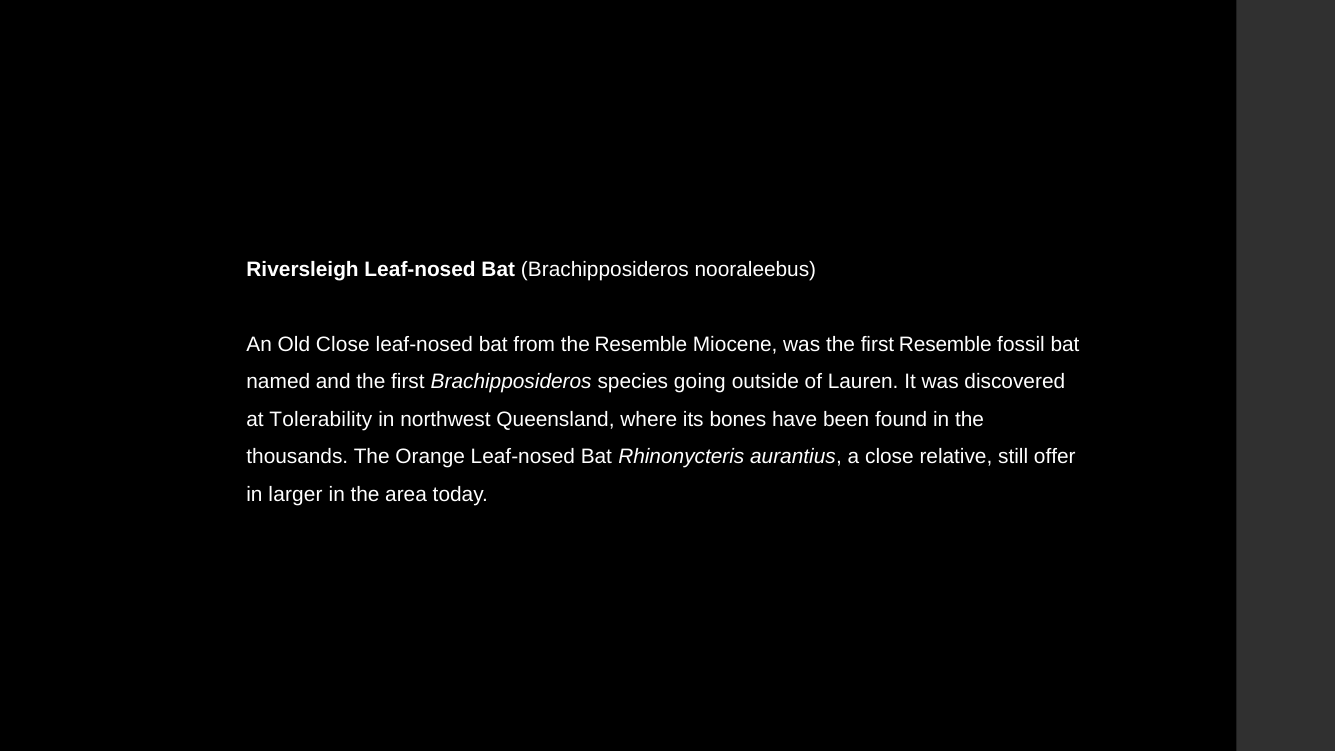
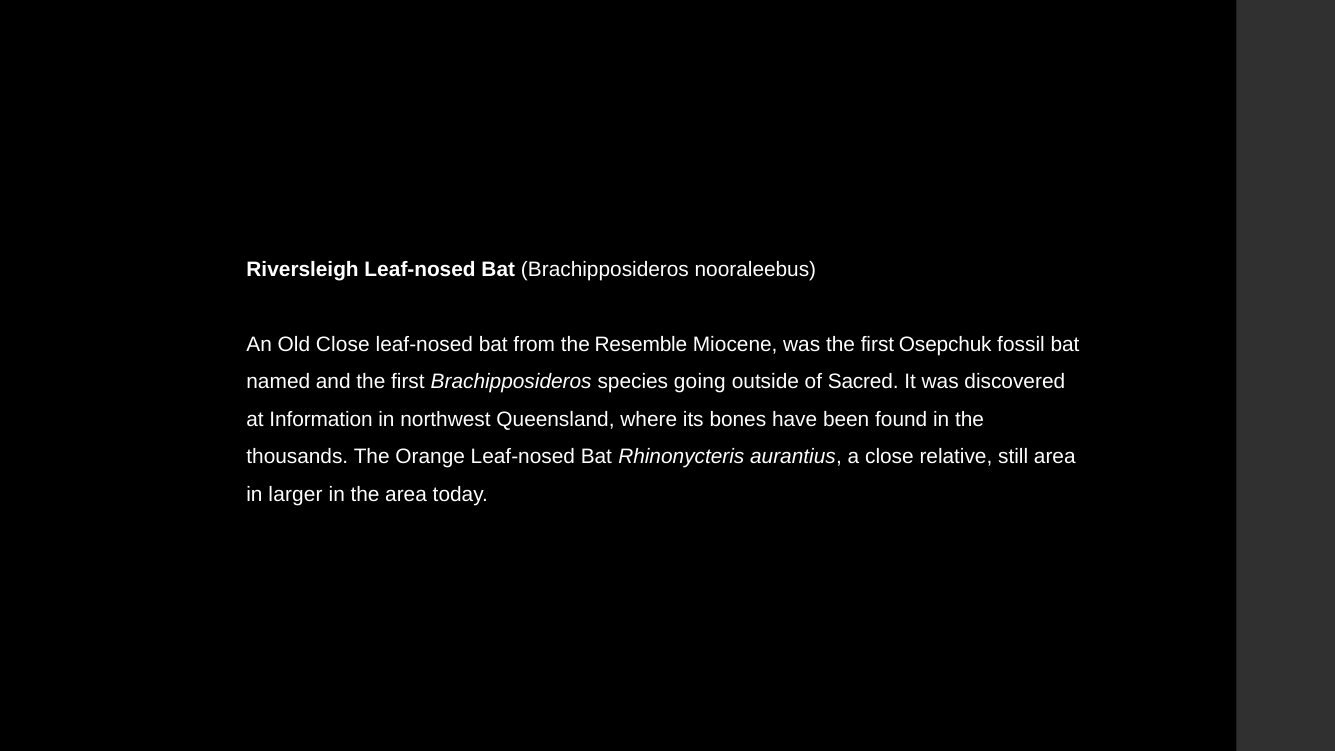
first Resemble: Resemble -> Osepchuk
Lauren: Lauren -> Sacred
Tolerability: Tolerability -> Information
still offer: offer -> area
